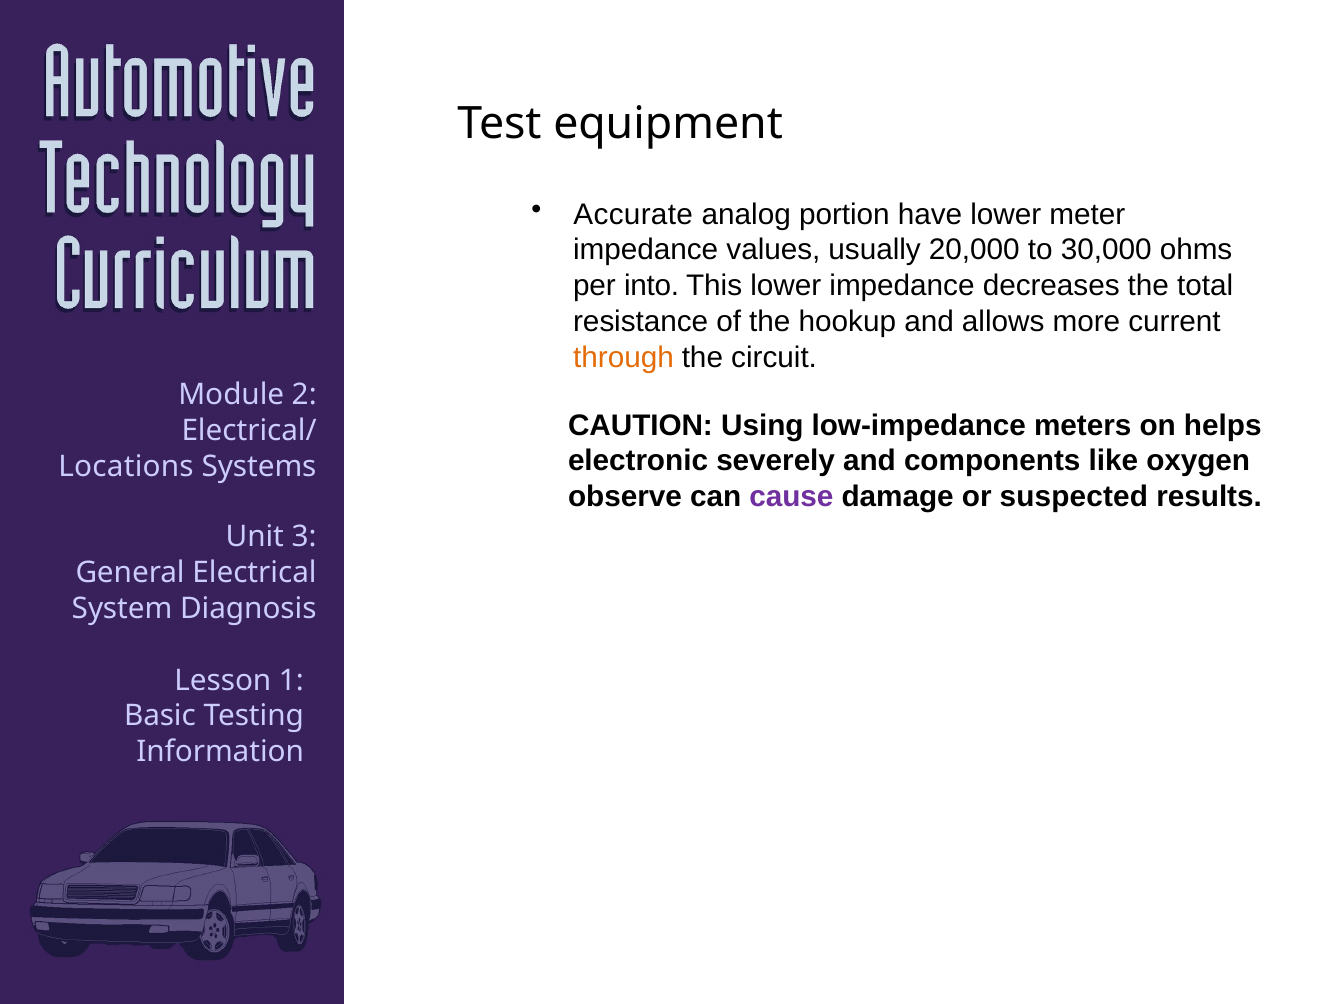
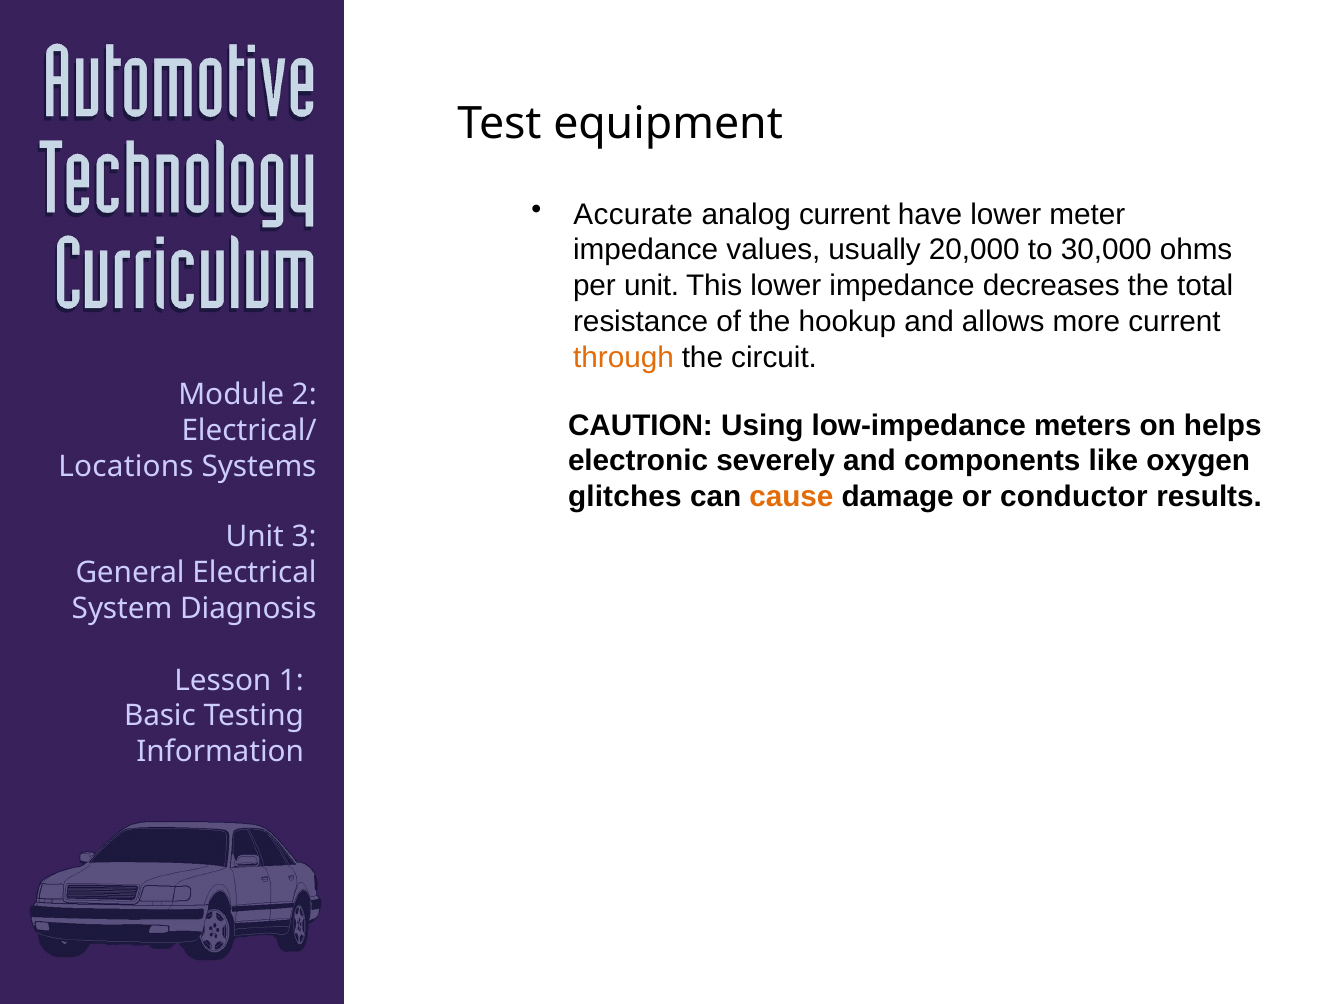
analog portion: portion -> current
per into: into -> unit
observe: observe -> glitches
cause colour: purple -> orange
suspected: suspected -> conductor
